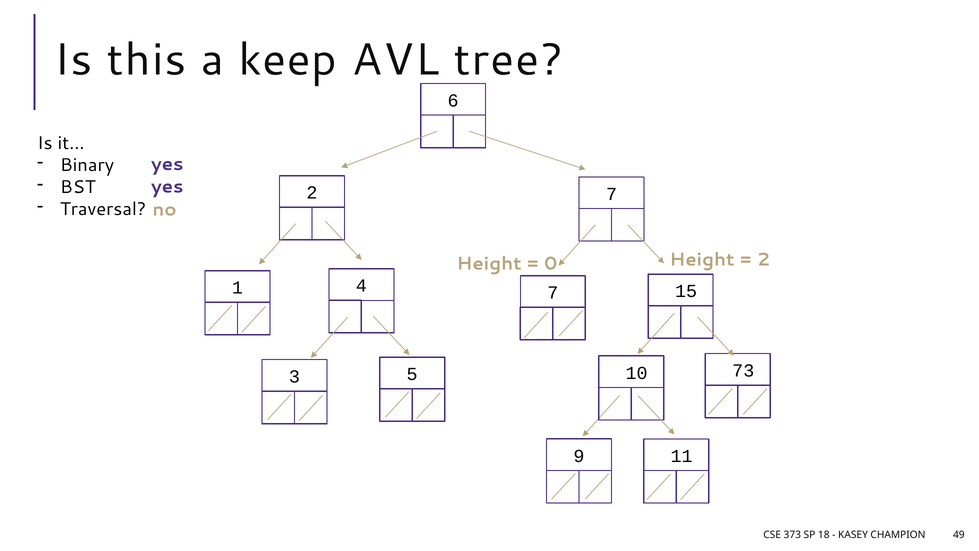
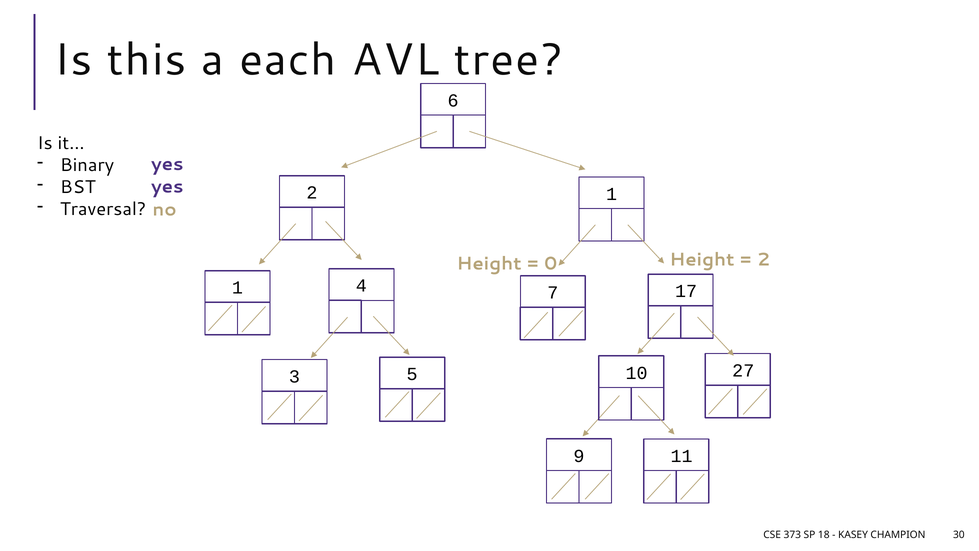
keep: keep -> each
2 7: 7 -> 1
15: 15 -> 17
73: 73 -> 27
49: 49 -> 30
